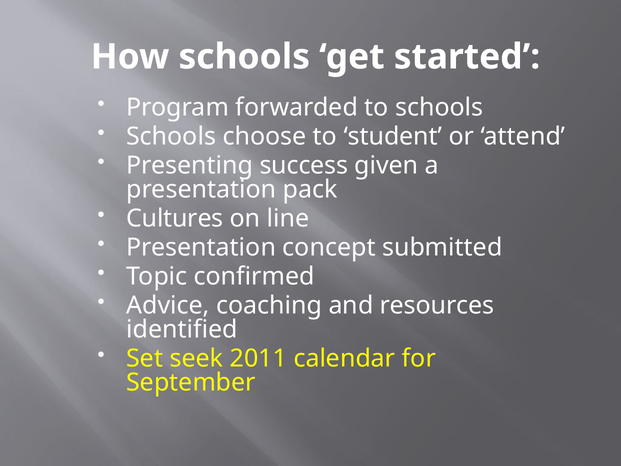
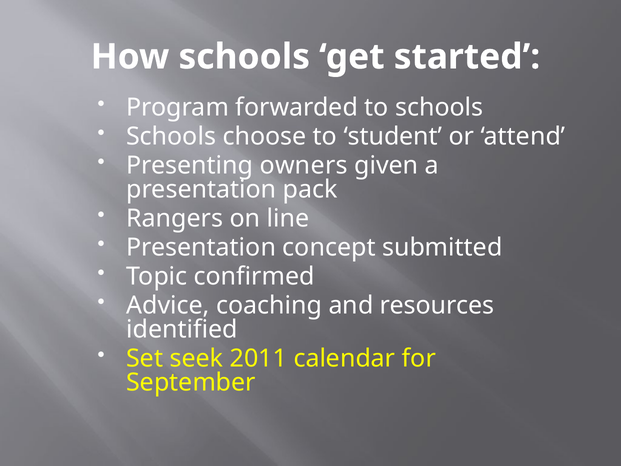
success: success -> owners
Cultures: Cultures -> Rangers
